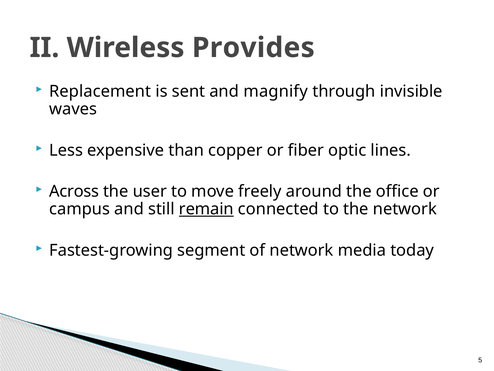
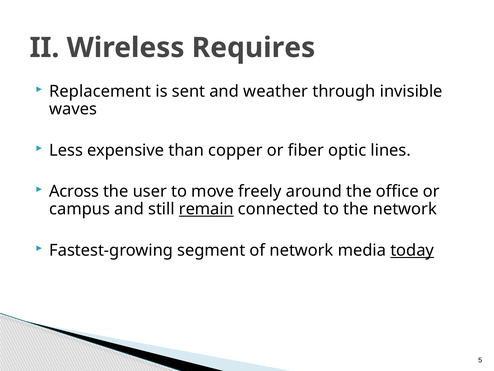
Provides: Provides -> Requires
magnify: magnify -> weather
today underline: none -> present
